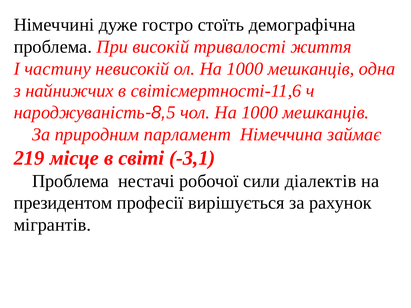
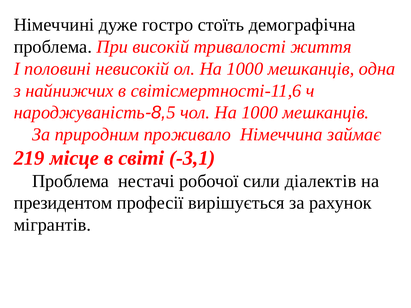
частину: частину -> половині
парламент: парламент -> проживало
